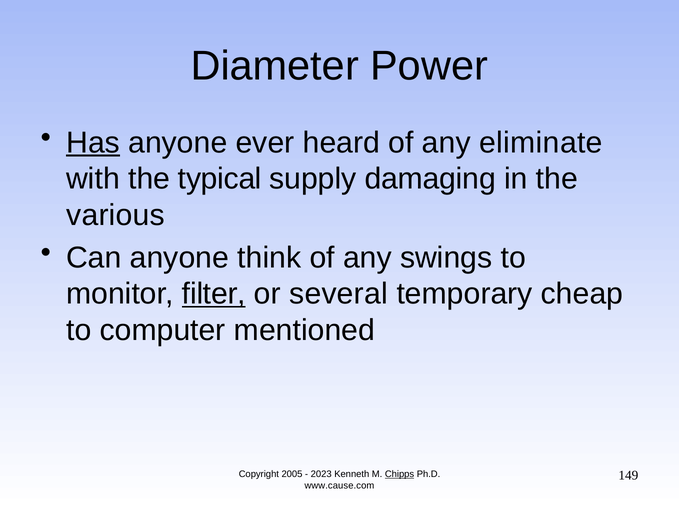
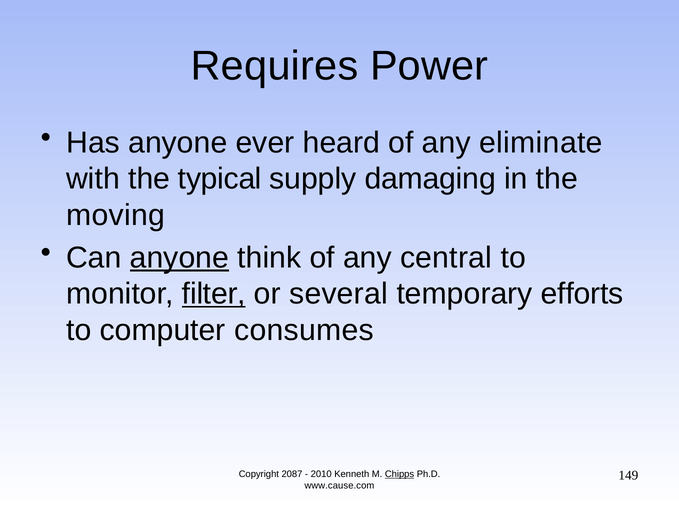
Diameter: Diameter -> Requires
Has underline: present -> none
various: various -> moving
anyone at (179, 257) underline: none -> present
swings: swings -> central
cheap: cheap -> efforts
mentioned: mentioned -> consumes
2005: 2005 -> 2087
2023: 2023 -> 2010
